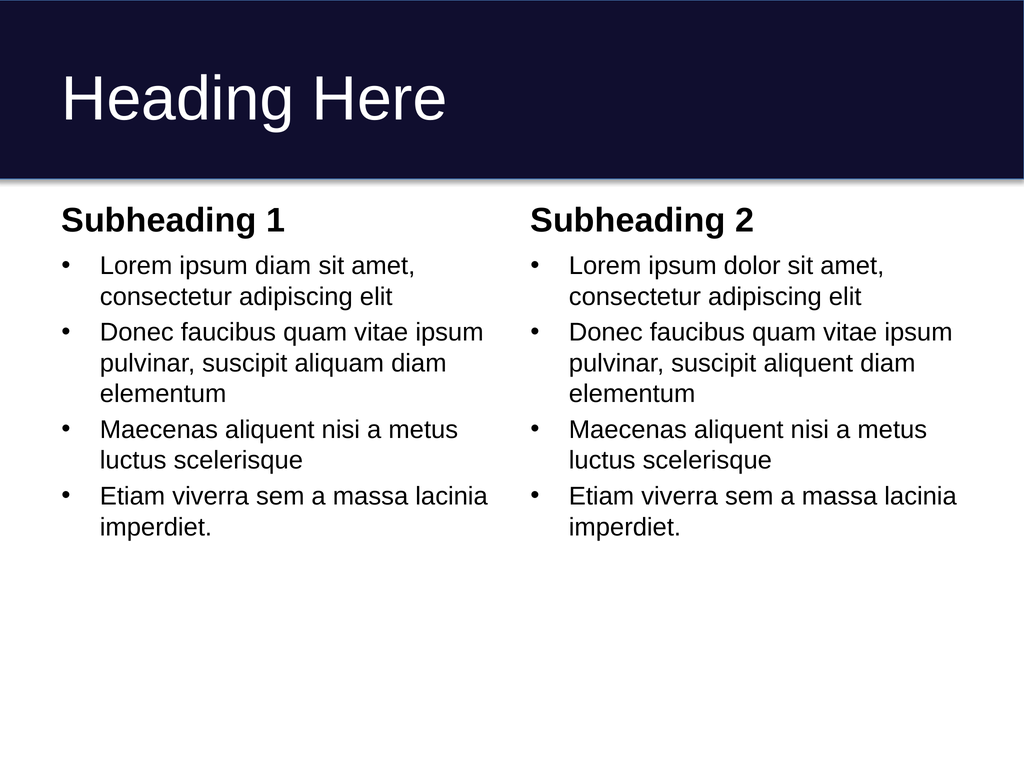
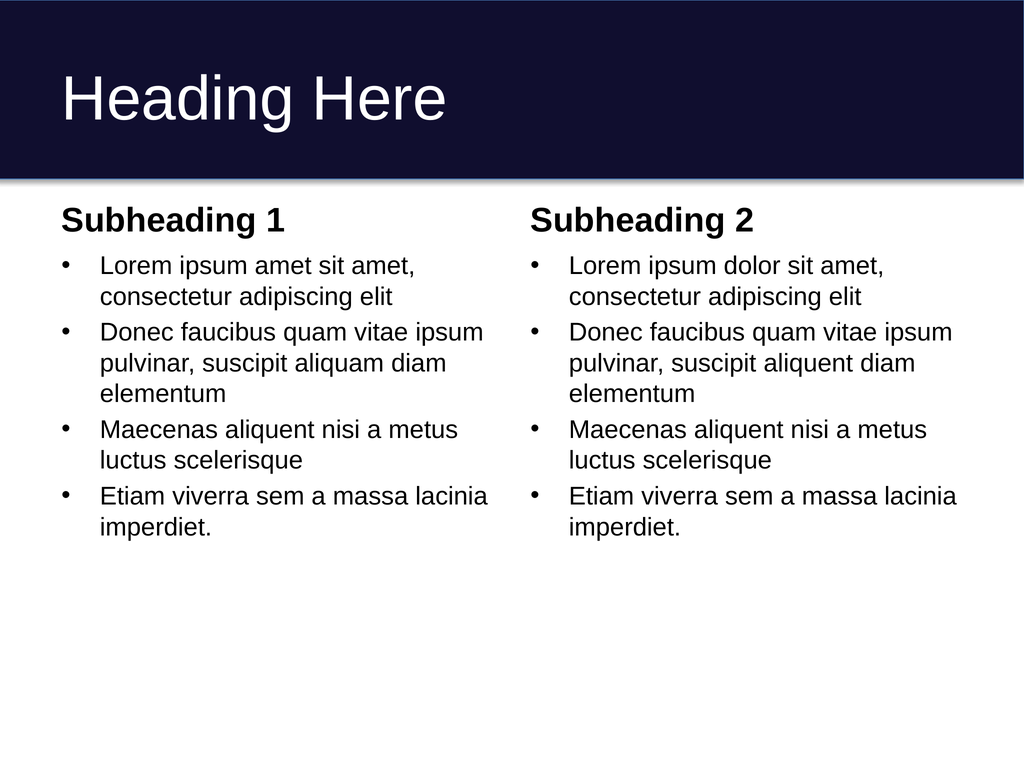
ipsum diam: diam -> amet
